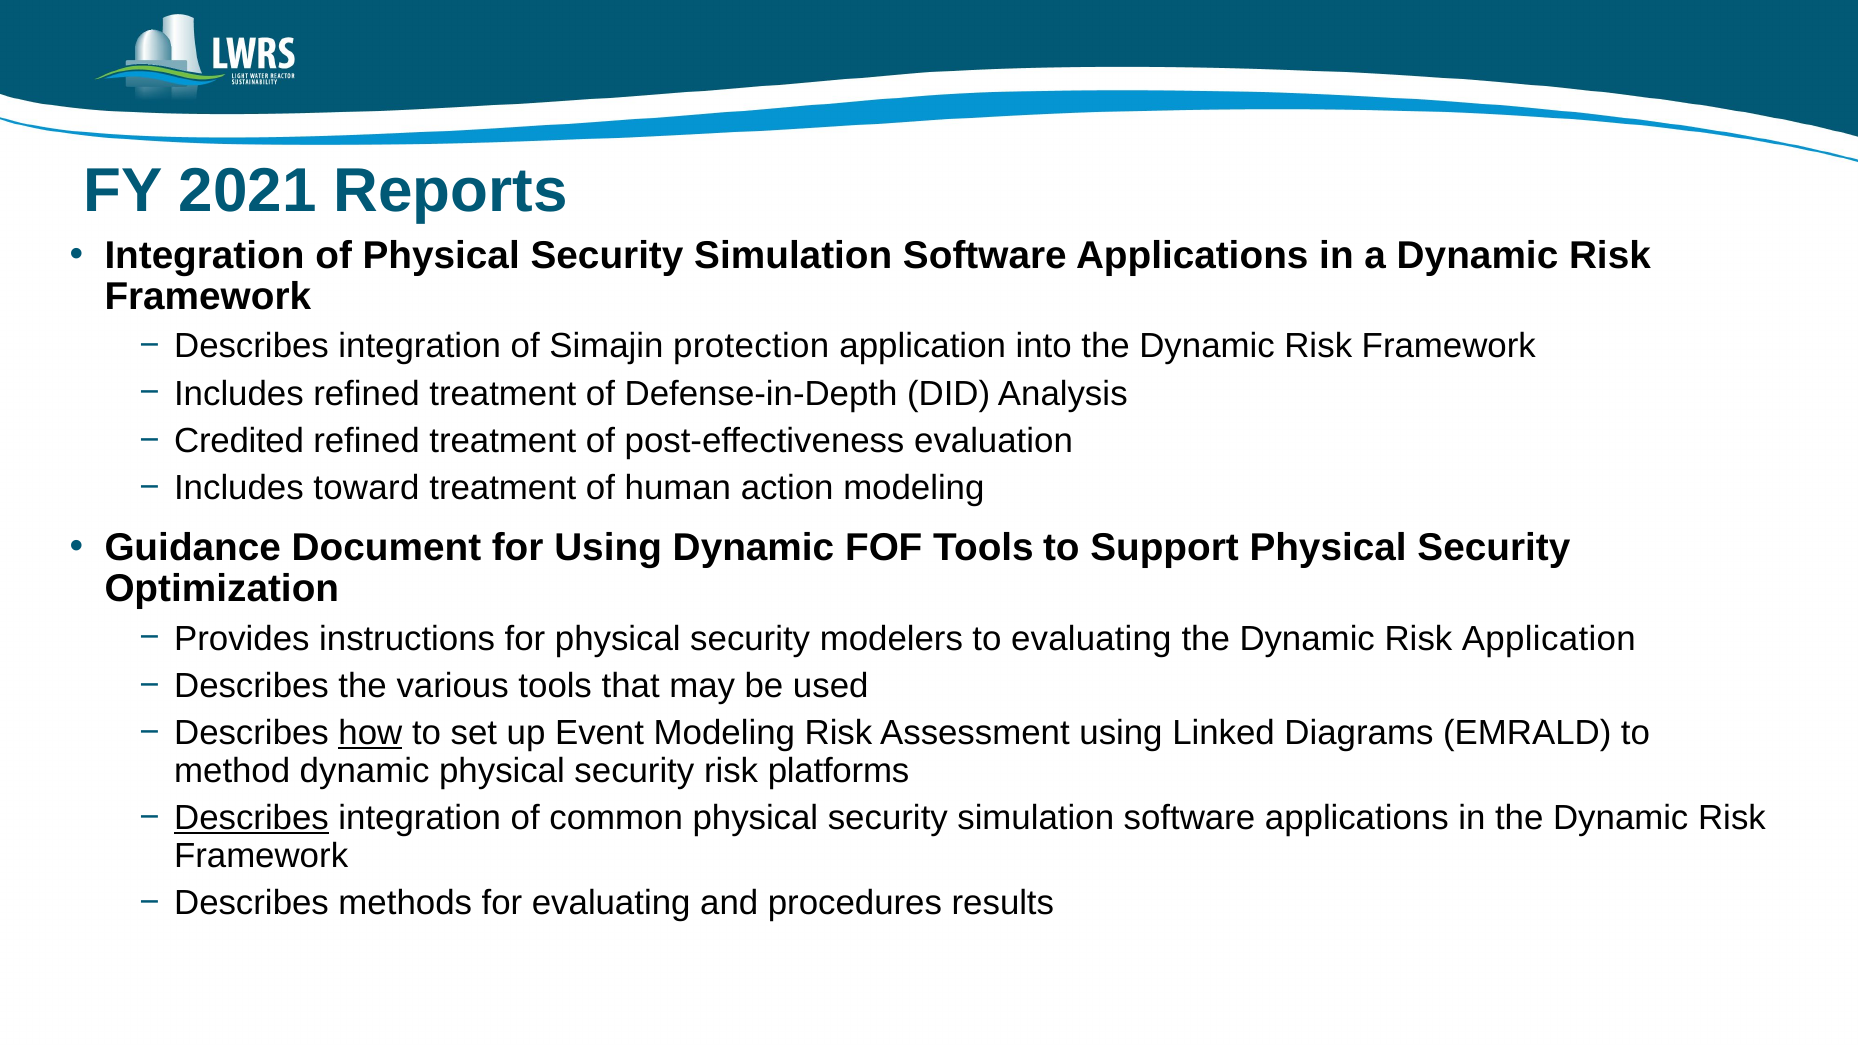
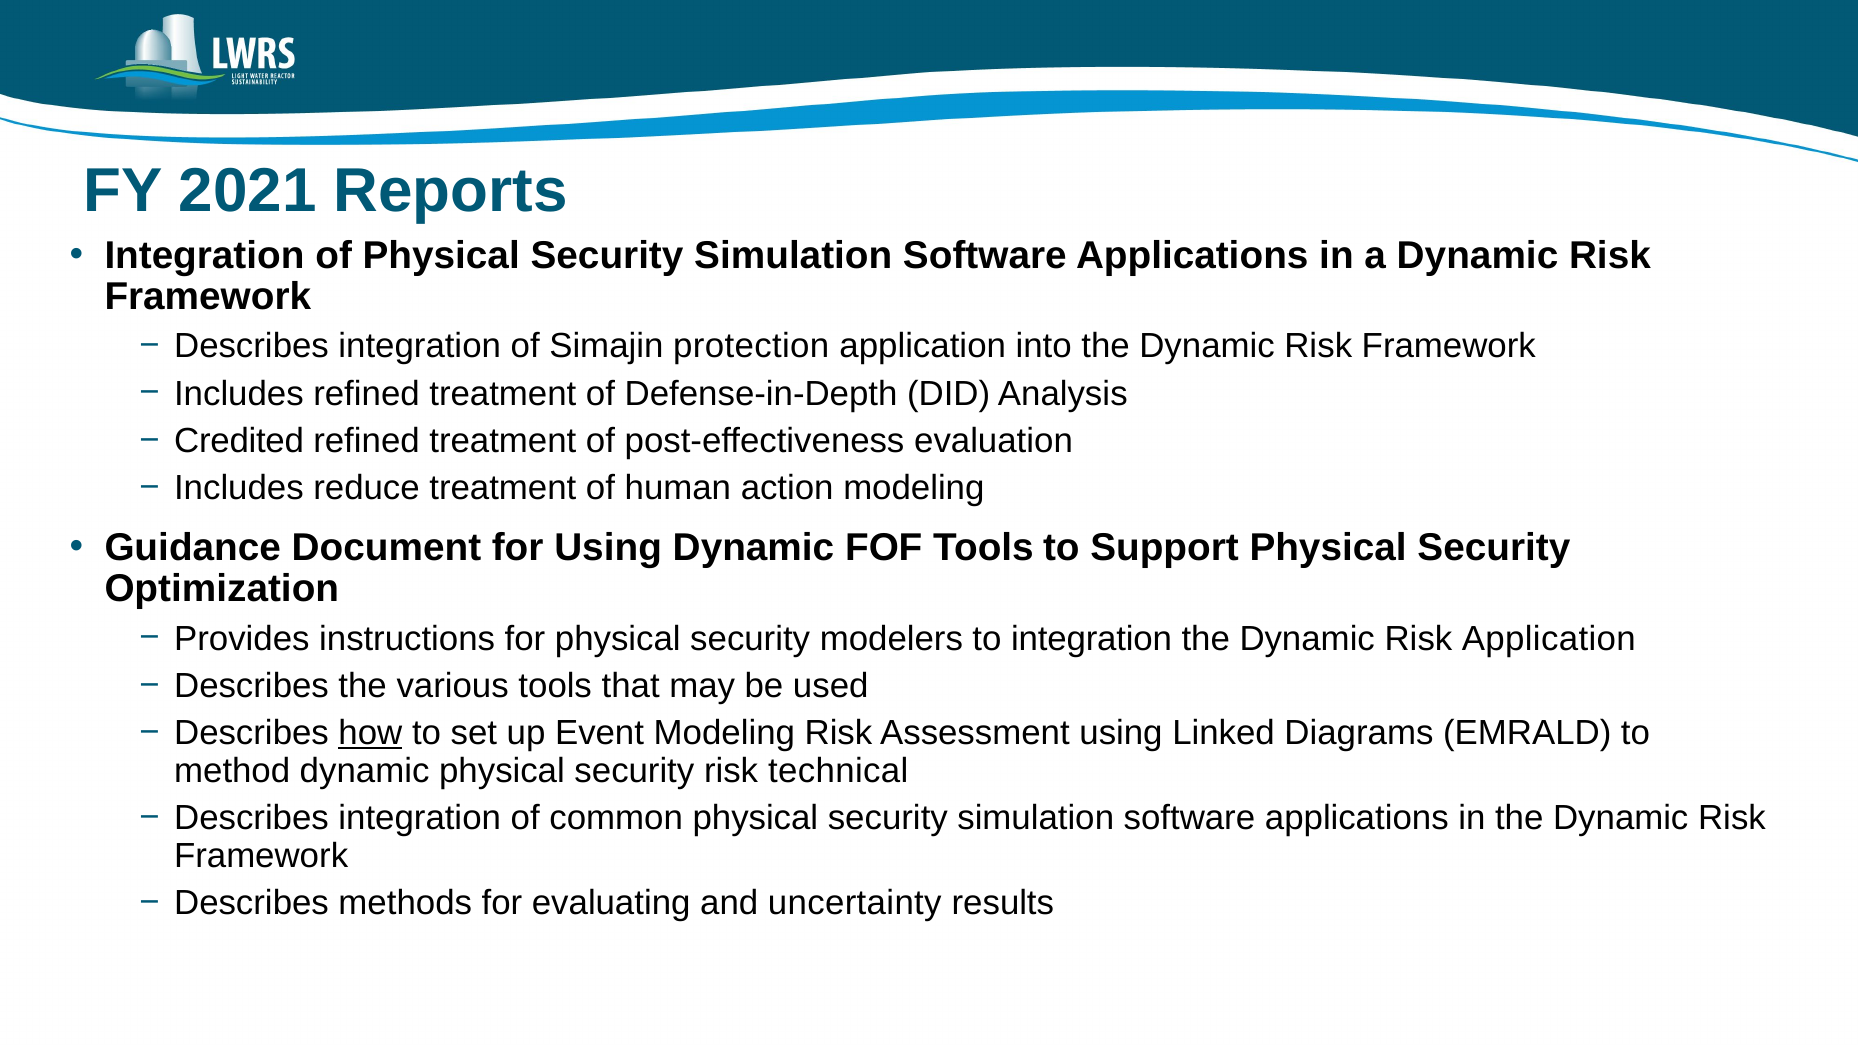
toward: toward -> reduce
to evaluating: evaluating -> integration
platforms: platforms -> technical
Describes at (252, 818) underline: present -> none
procedures: procedures -> uncertainty
